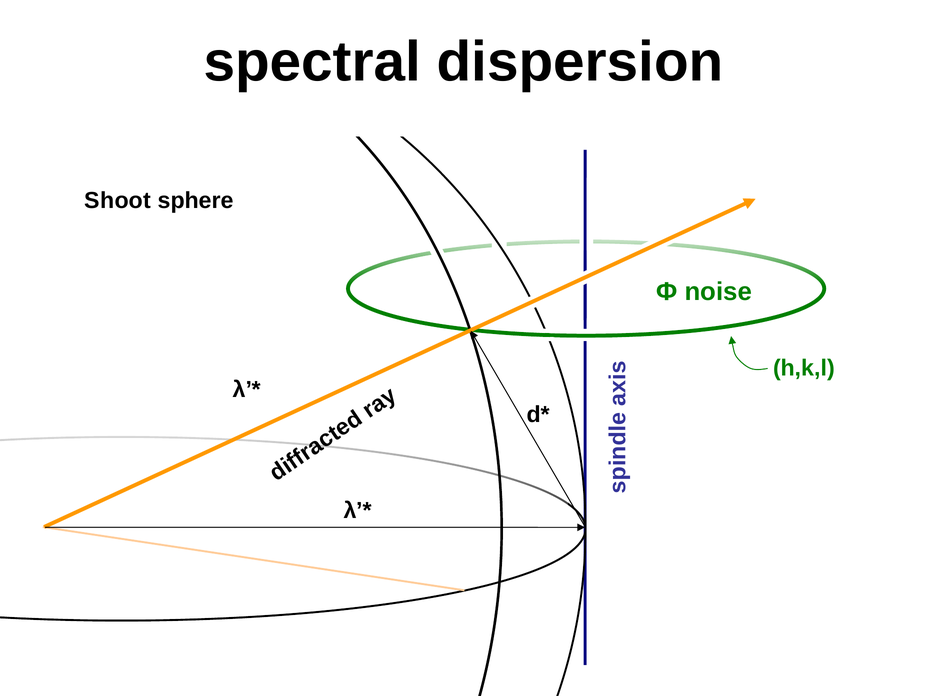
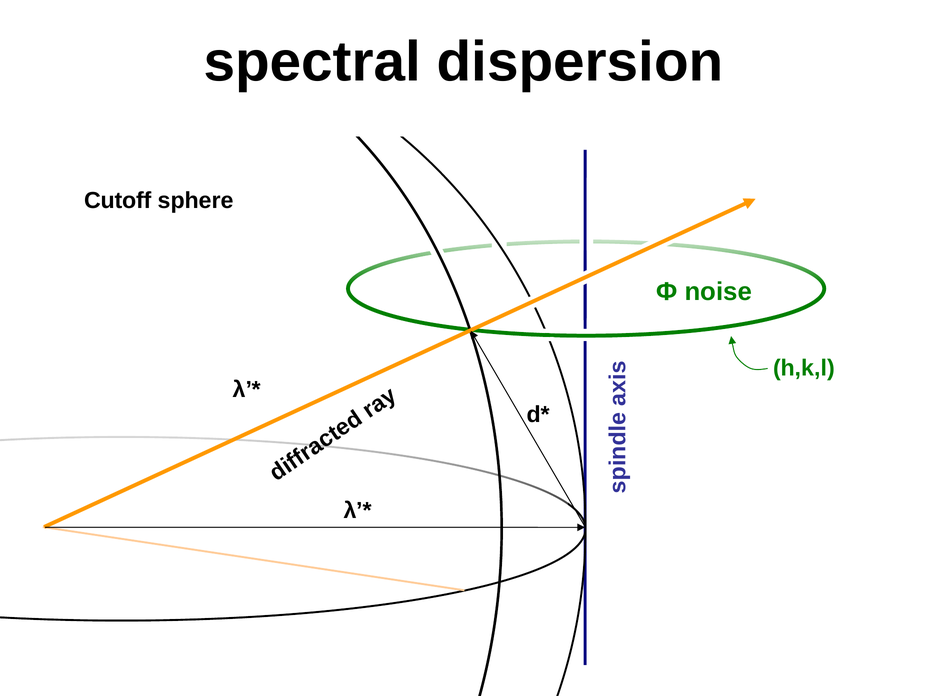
Shoot: Shoot -> Cutoff
